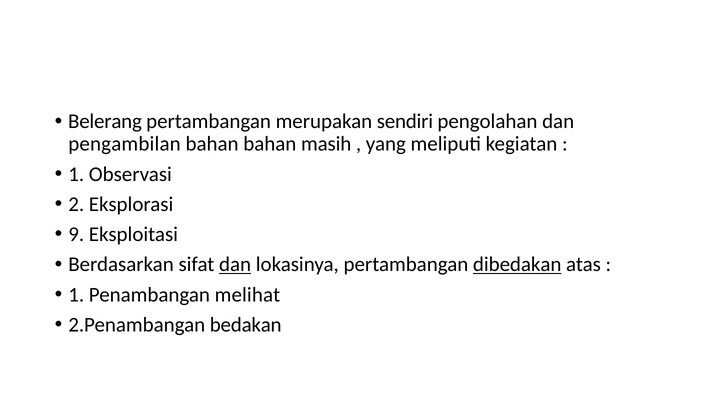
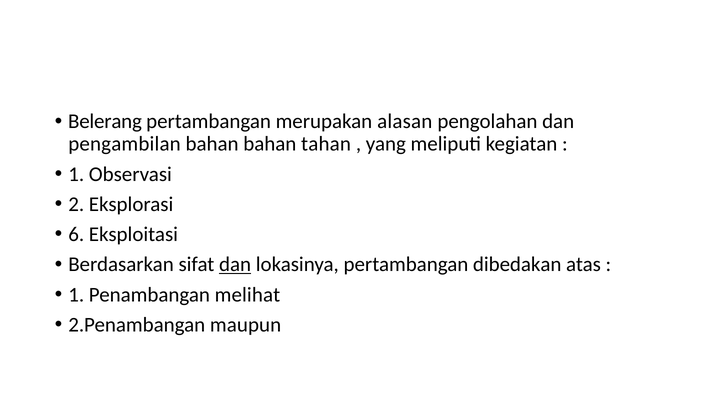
sendiri: sendiri -> alasan
masih: masih -> tahan
9: 9 -> 6
dibedakan underline: present -> none
bedakan: bedakan -> maupun
